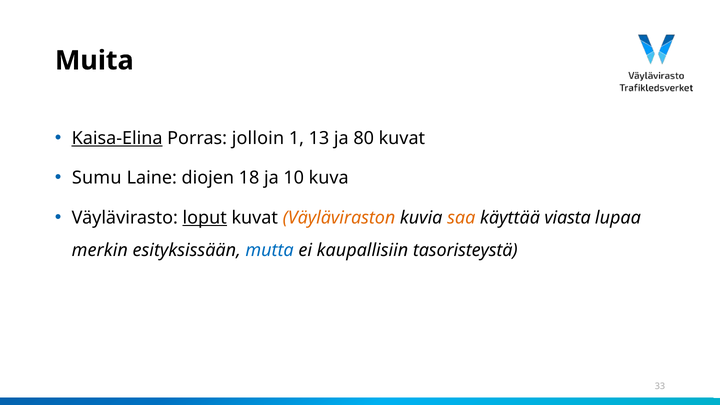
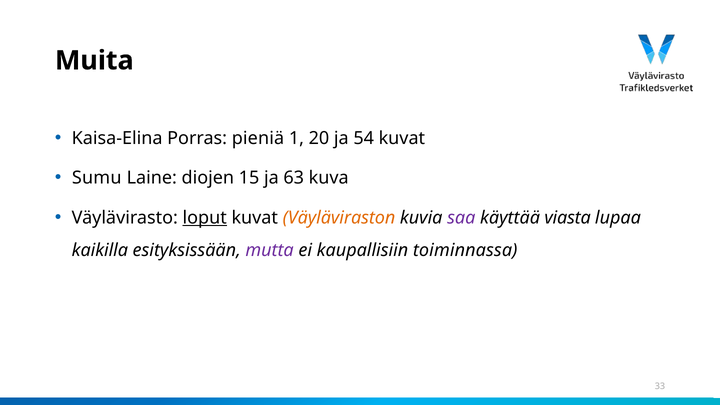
Kaisa-Elina underline: present -> none
jolloin: jolloin -> pieniä
13: 13 -> 20
80: 80 -> 54
18: 18 -> 15
10: 10 -> 63
saa colour: orange -> purple
merkin: merkin -> kaikilla
mutta colour: blue -> purple
tasoristeystä: tasoristeystä -> toiminnassa
